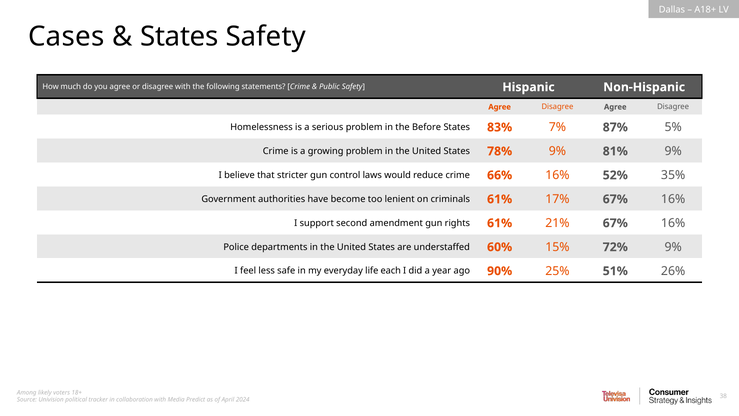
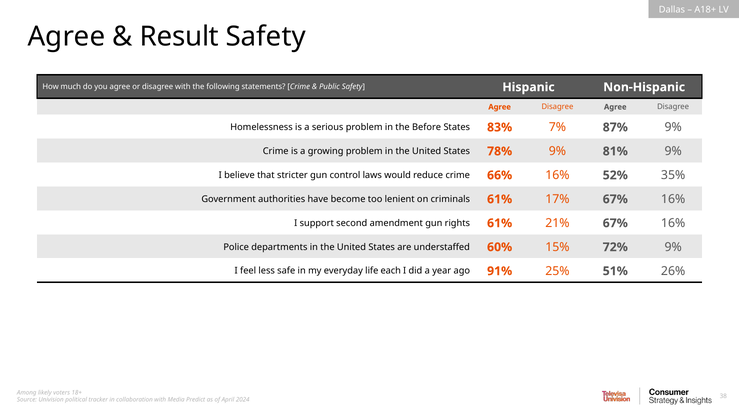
Cases at (66, 37): Cases -> Agree
States at (179, 37): States -> Result
87% 5%: 5% -> 9%
90%: 90% -> 91%
